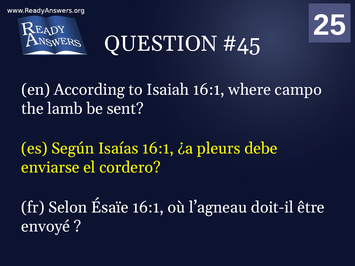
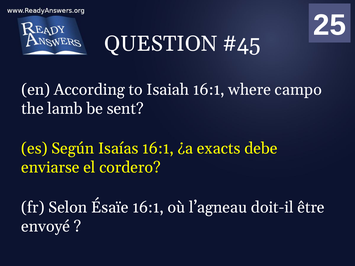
pleurs: pleurs -> exacts
